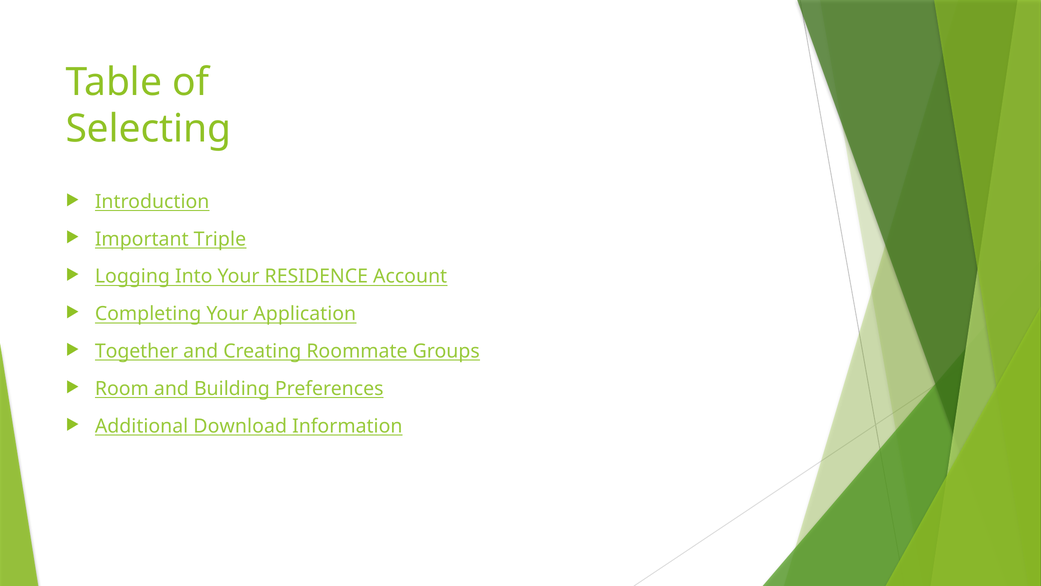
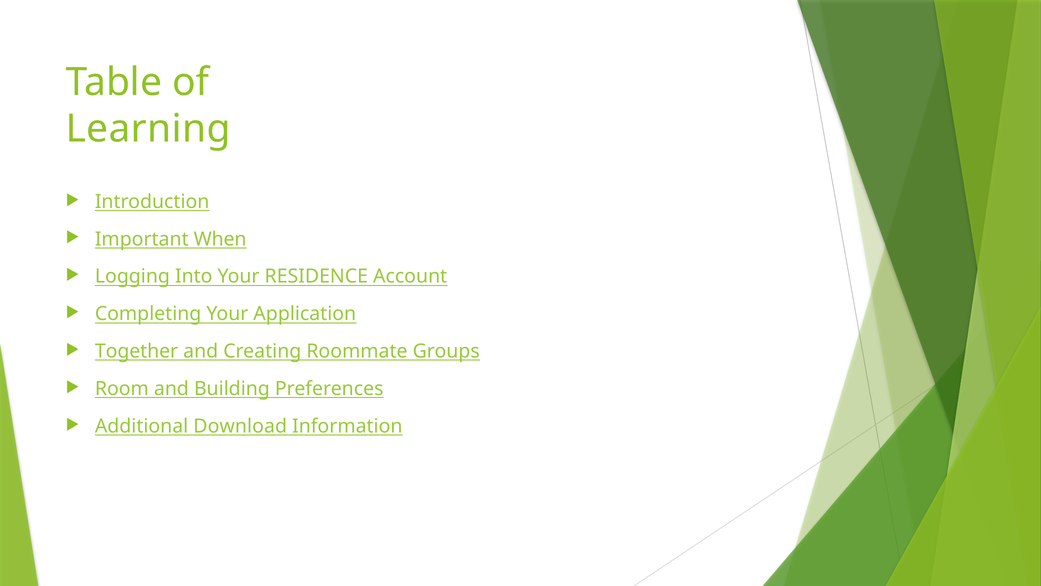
Selecting: Selecting -> Learning
Triple: Triple -> When
